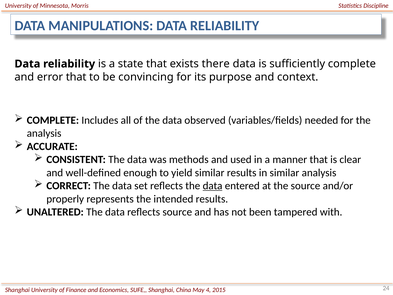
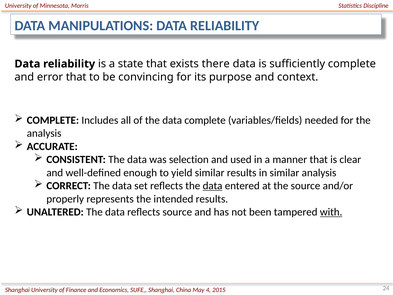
data observed: observed -> complete
methods: methods -> selection
with underline: none -> present
